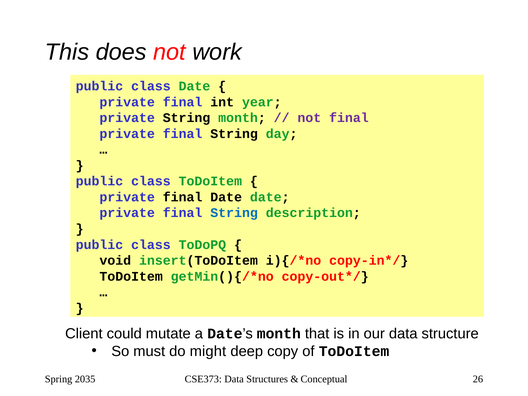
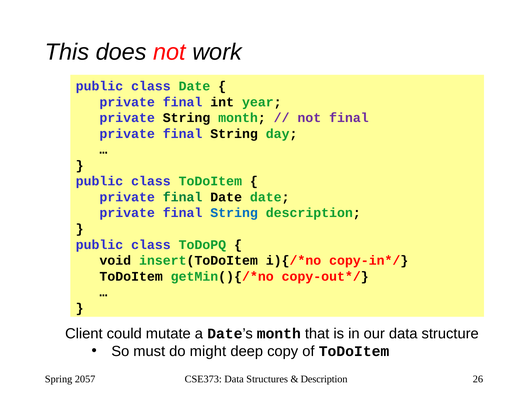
final at (183, 197) colour: black -> green
2035: 2035 -> 2057
Conceptual at (324, 379): Conceptual -> Description
